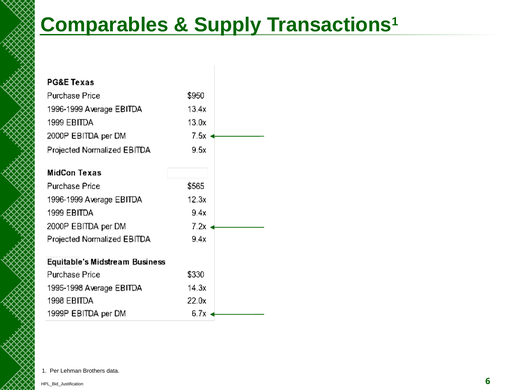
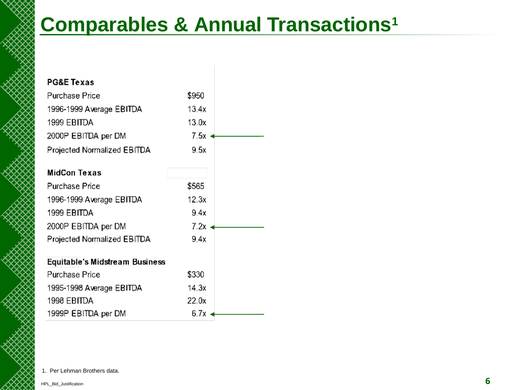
Supply: Supply -> Annual
